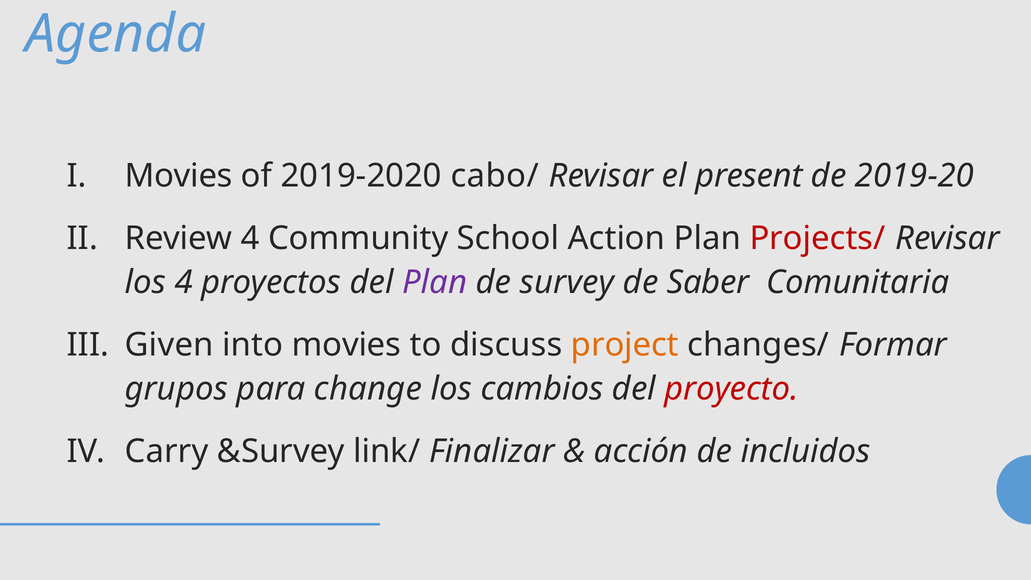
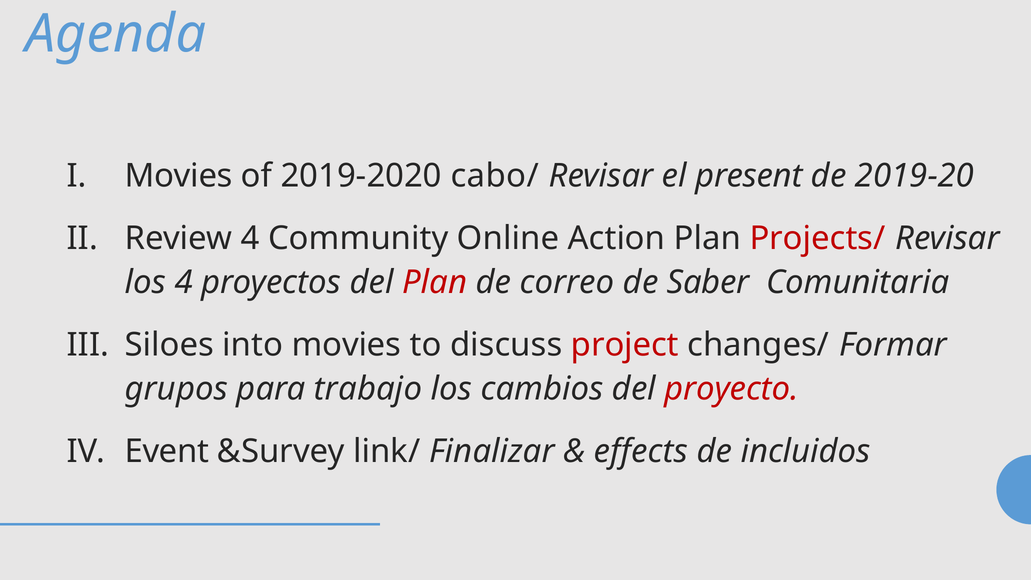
School: School -> Online
Plan at (435, 282) colour: purple -> red
survey: survey -> correo
Given: Given -> Siloes
project colour: orange -> red
change: change -> trabajo
Carry: Carry -> Event
acción: acción -> effects
